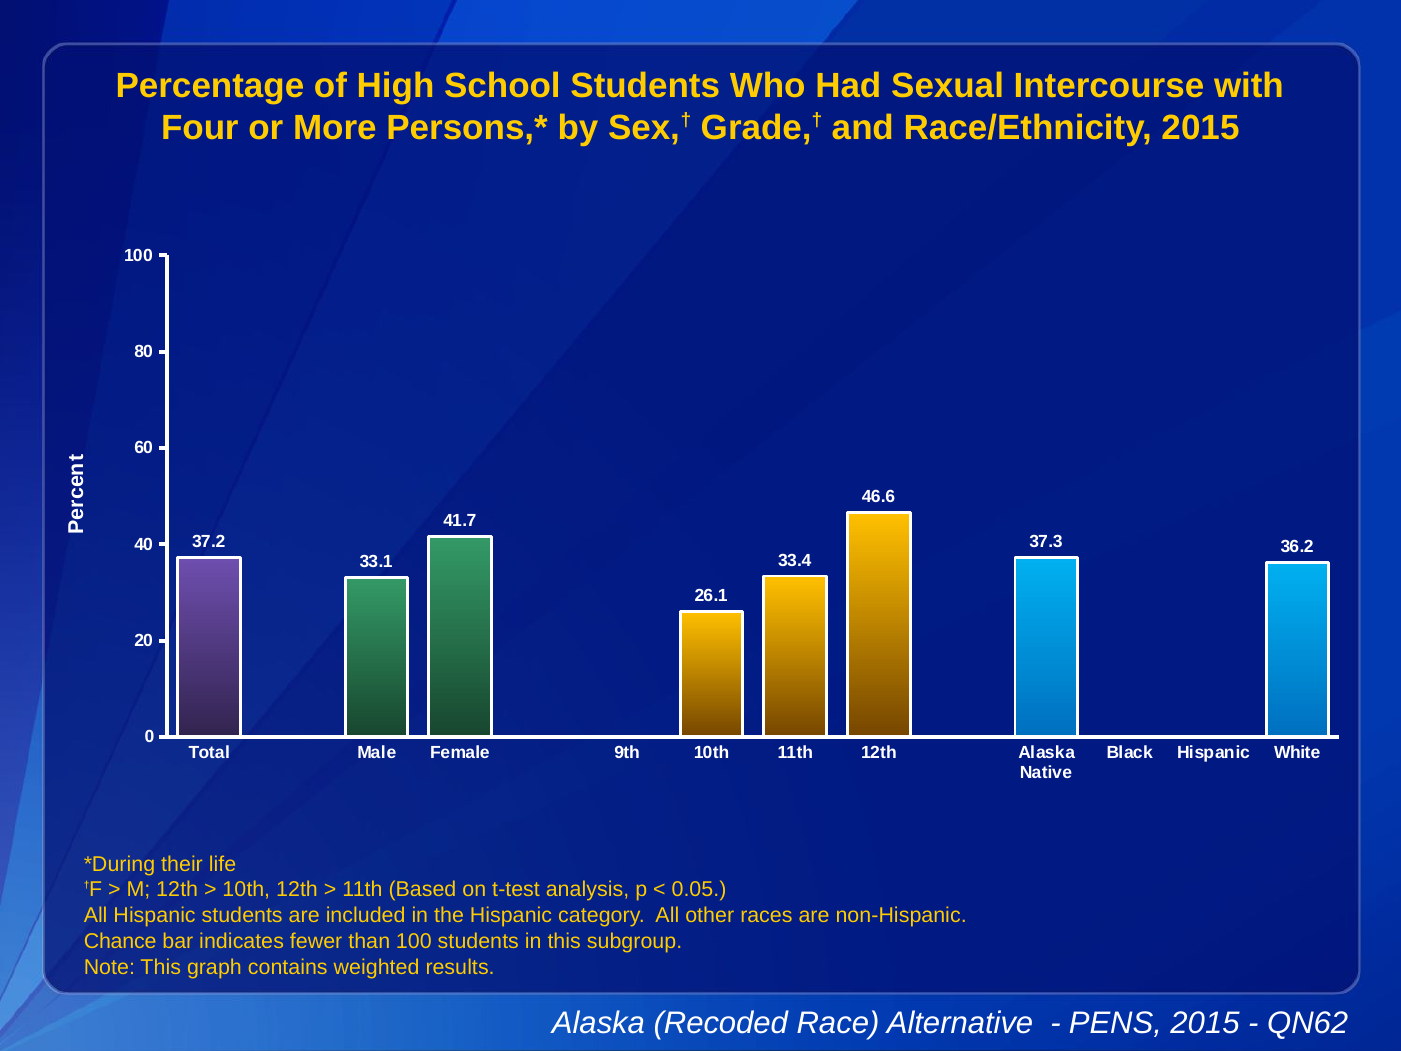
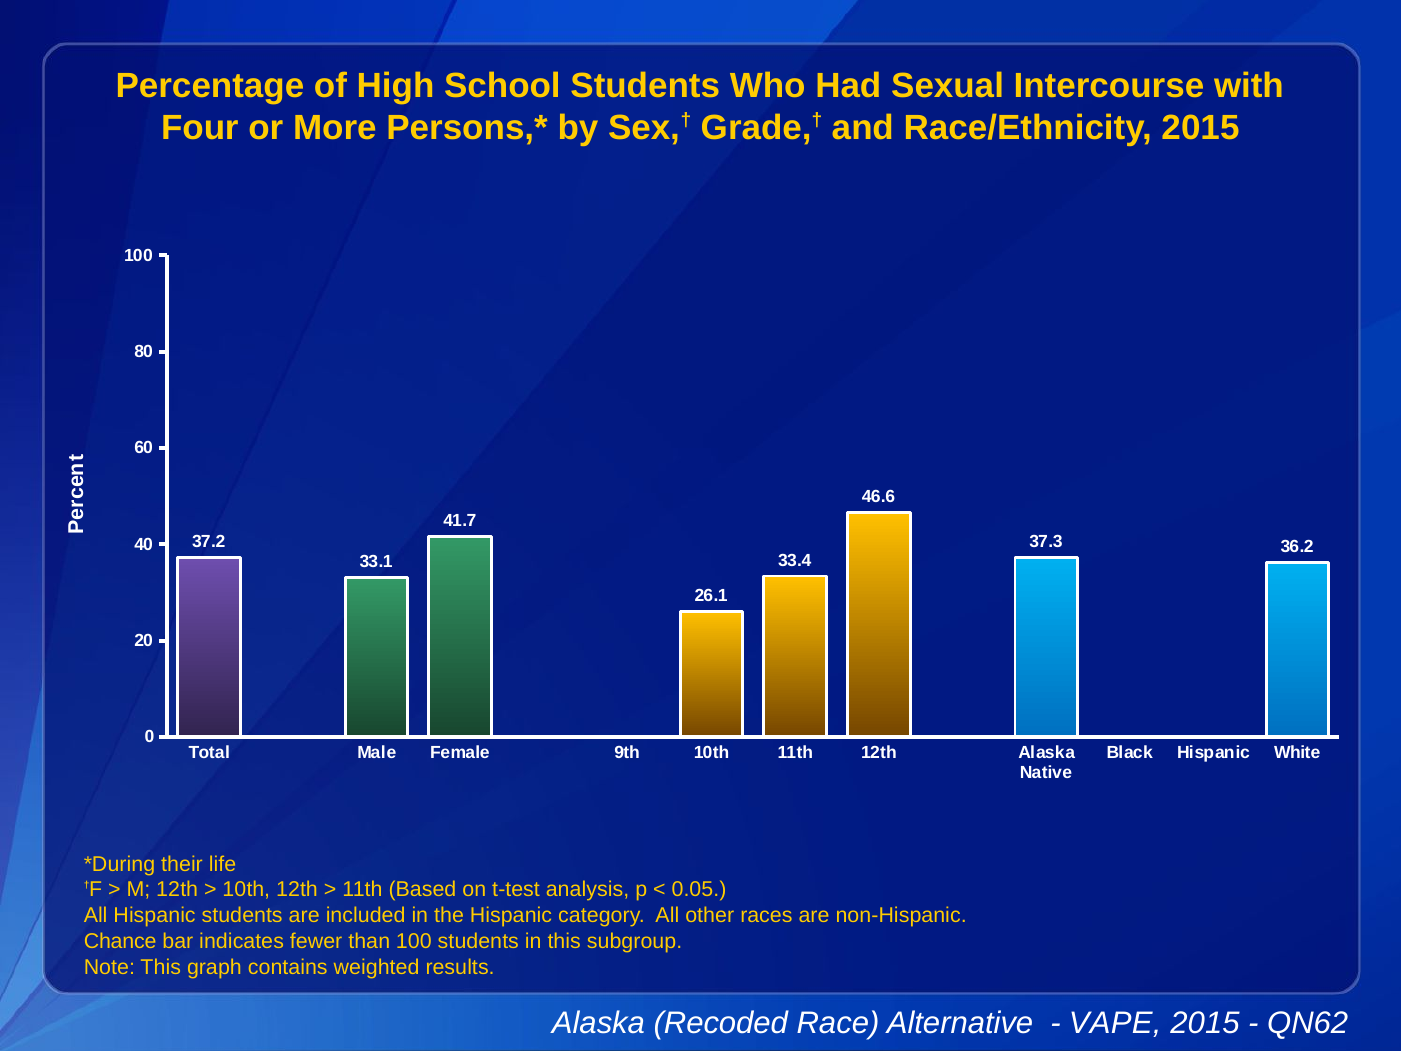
PENS: PENS -> VAPE
